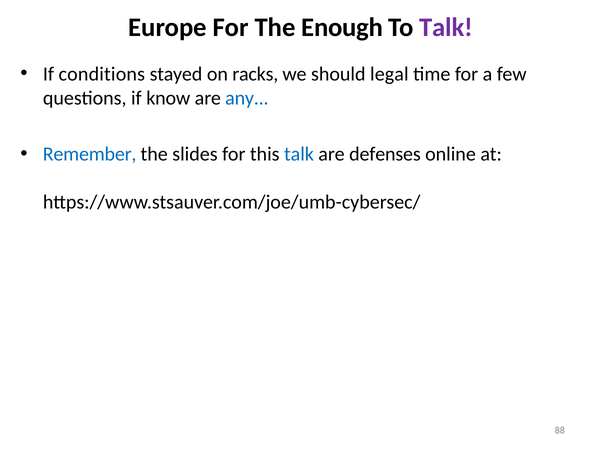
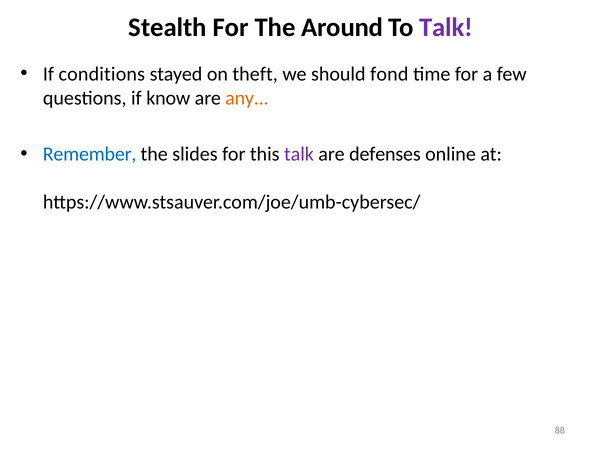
Europe: Europe -> Stealth
Enough: Enough -> Around
racks: racks -> theft
legal: legal -> fond
any colour: blue -> orange
talk at (299, 154) colour: blue -> purple
